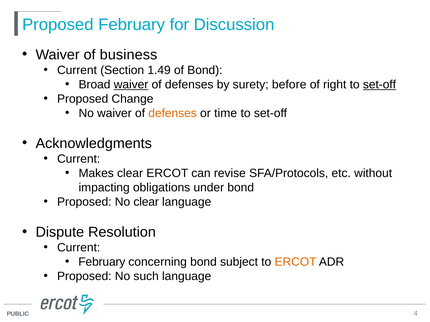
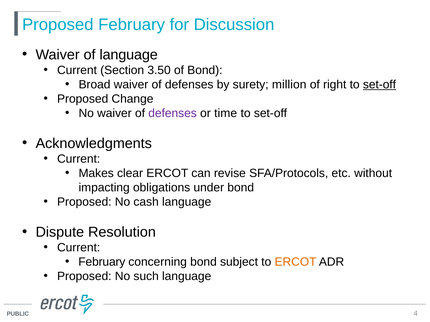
of business: business -> language
1.49: 1.49 -> 3.50
waiver at (131, 85) underline: present -> none
before: before -> million
defenses at (173, 113) colour: orange -> purple
No clear: clear -> cash
